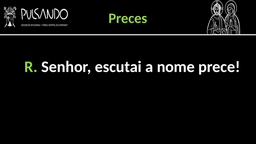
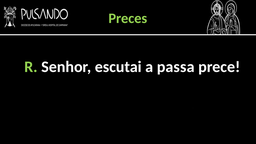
nome: nome -> passa
